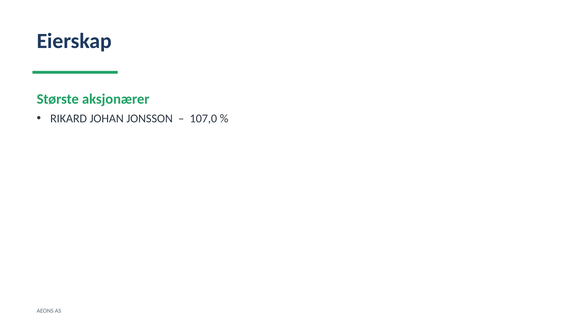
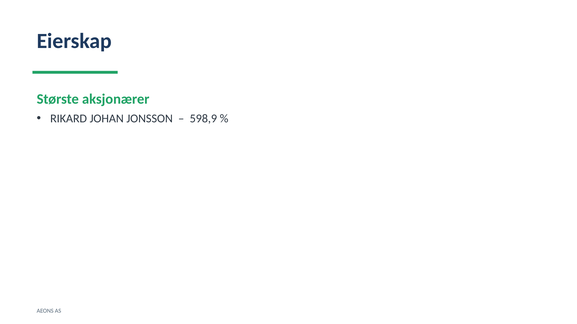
107,0: 107,0 -> 598,9
